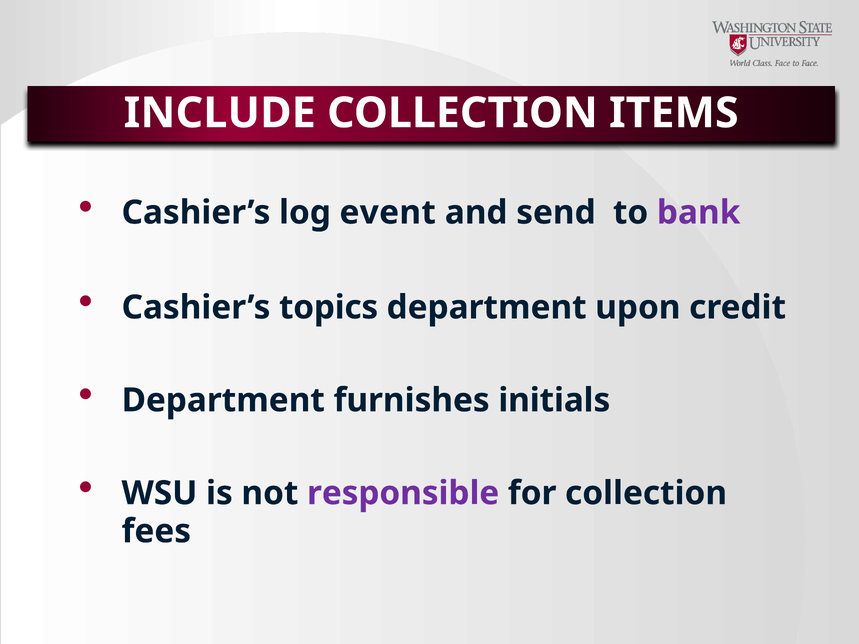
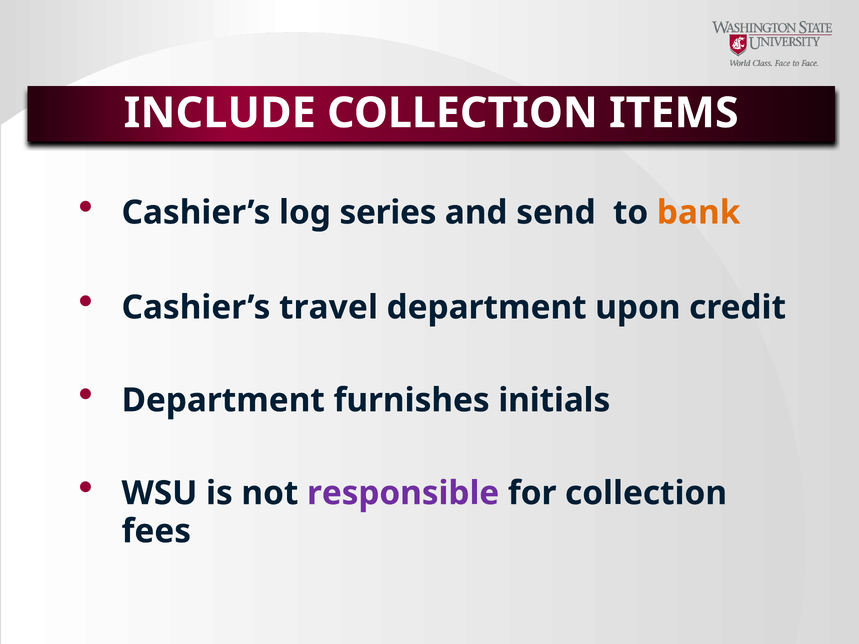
event: event -> series
bank colour: purple -> orange
topics: topics -> travel
